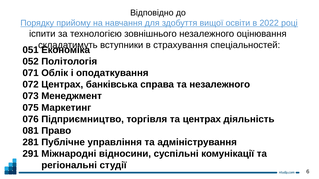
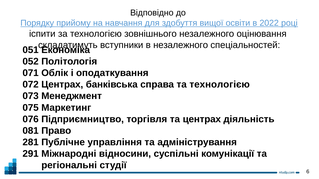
в страхування: страхування -> незалежного
та незалежного: незалежного -> технологією
